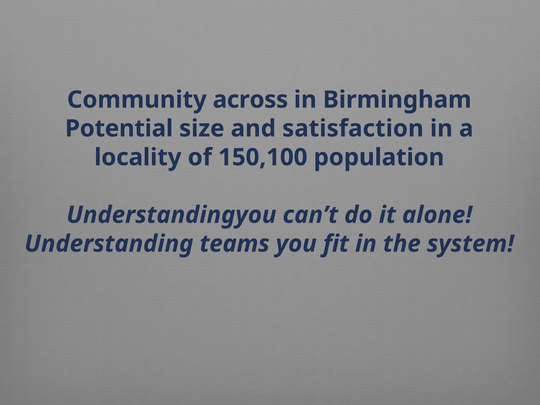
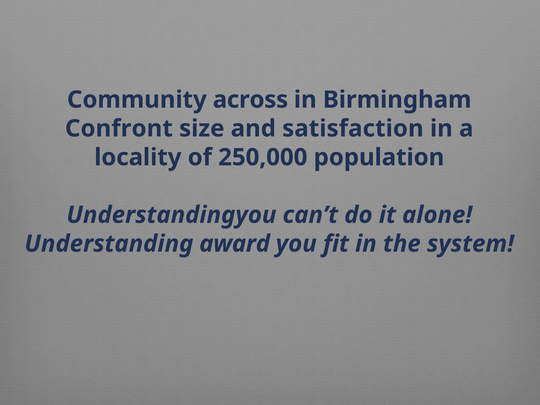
Potential: Potential -> Confront
150,100: 150,100 -> 250,000
teams: teams -> award
